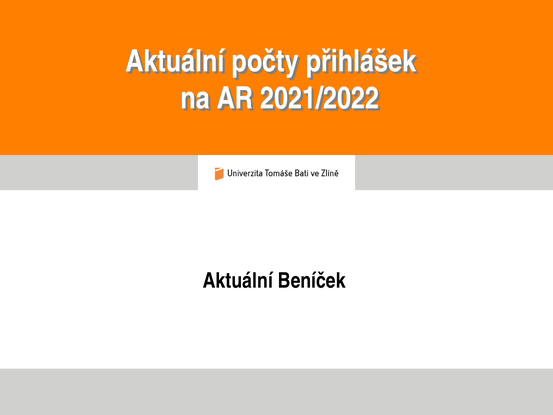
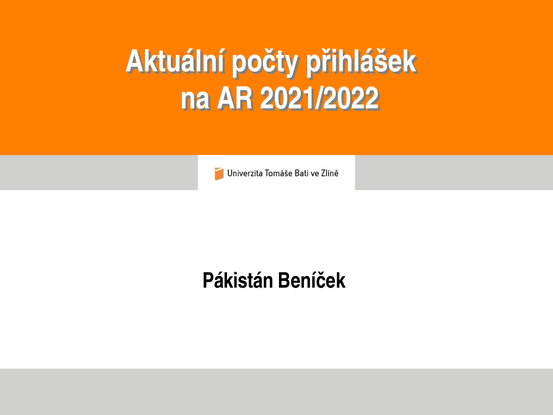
Aktuální at (238, 281): Aktuální -> Pákistán
